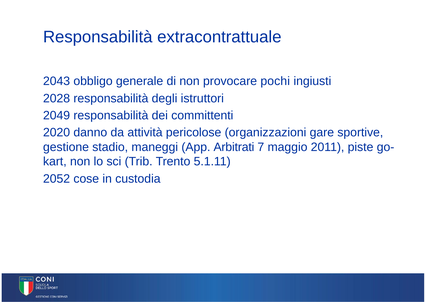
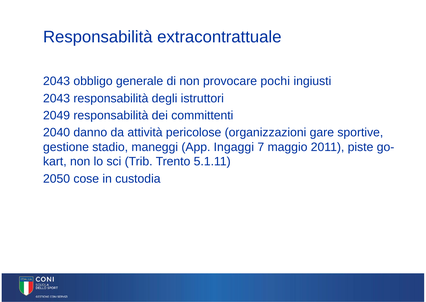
2028 at (57, 98): 2028 -> 2043
2020: 2020 -> 2040
Arbitrati: Arbitrati -> Ingaggi
2052: 2052 -> 2050
